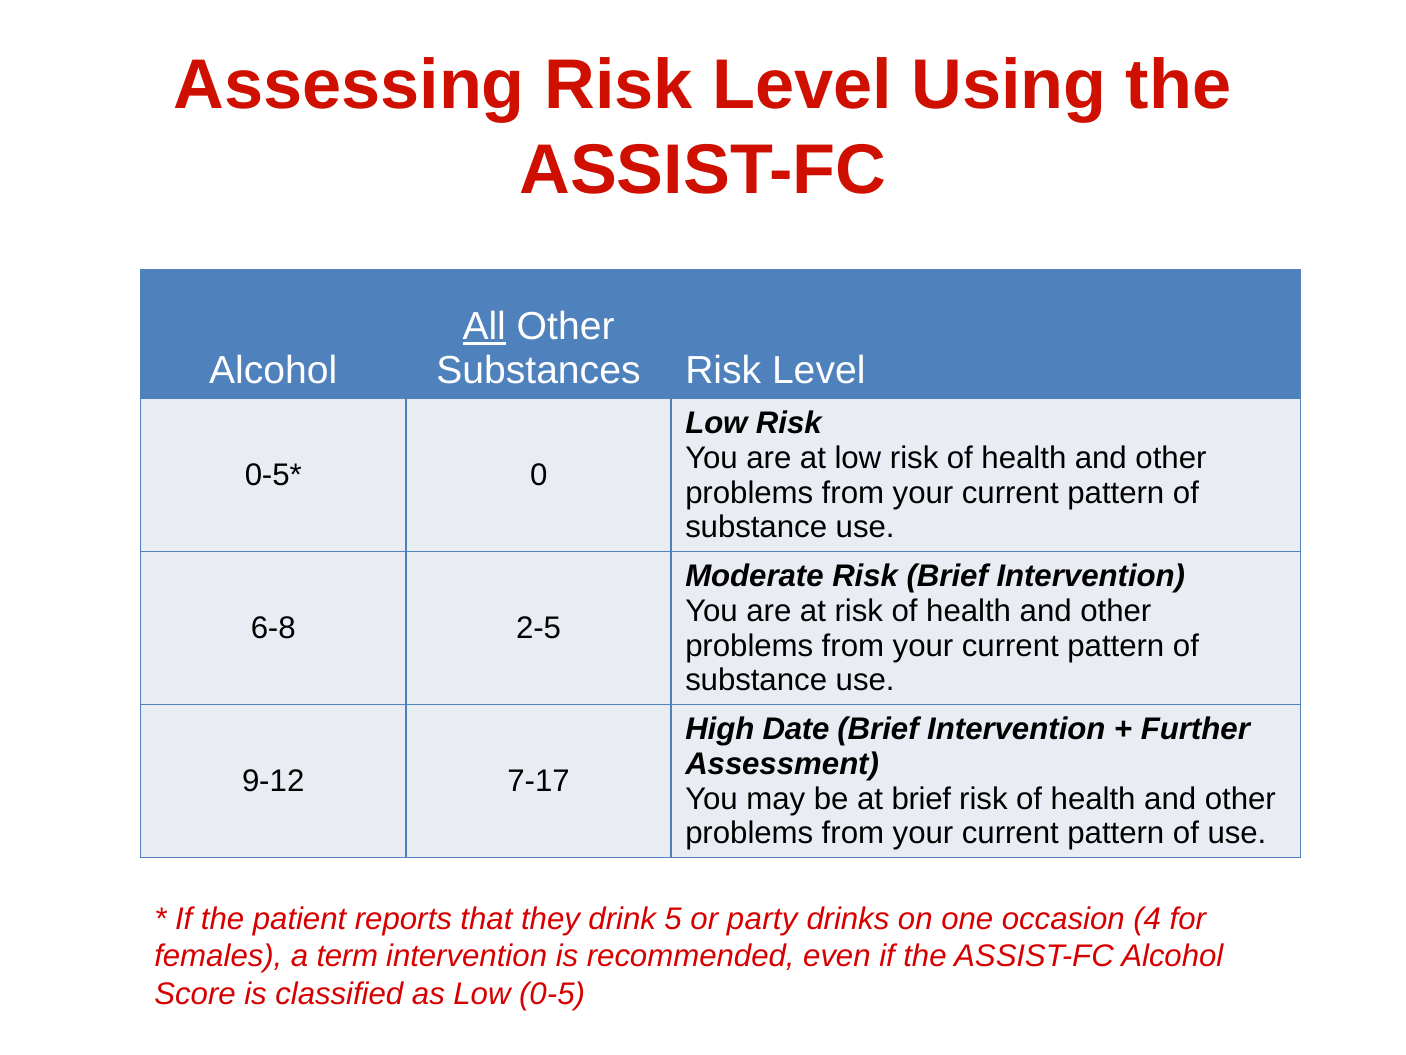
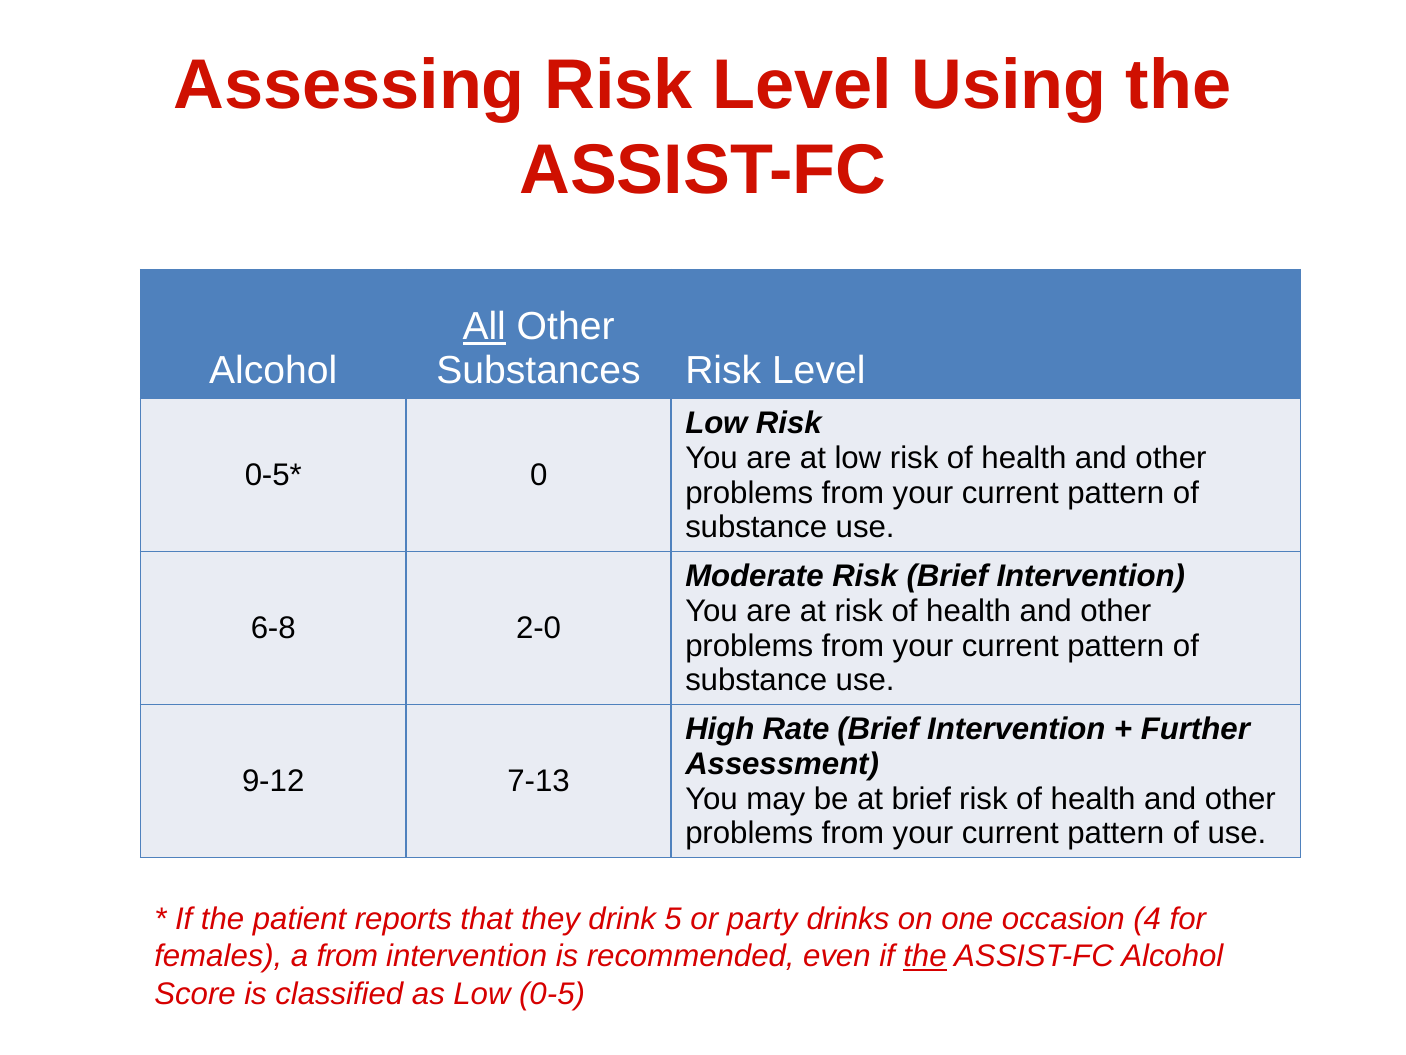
2-5: 2-5 -> 2-0
Date: Date -> Rate
7-17: 7-17 -> 7-13
a term: term -> from
the at (925, 956) underline: none -> present
